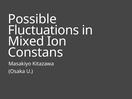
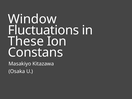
Possible: Possible -> Window
Mixed: Mixed -> These
